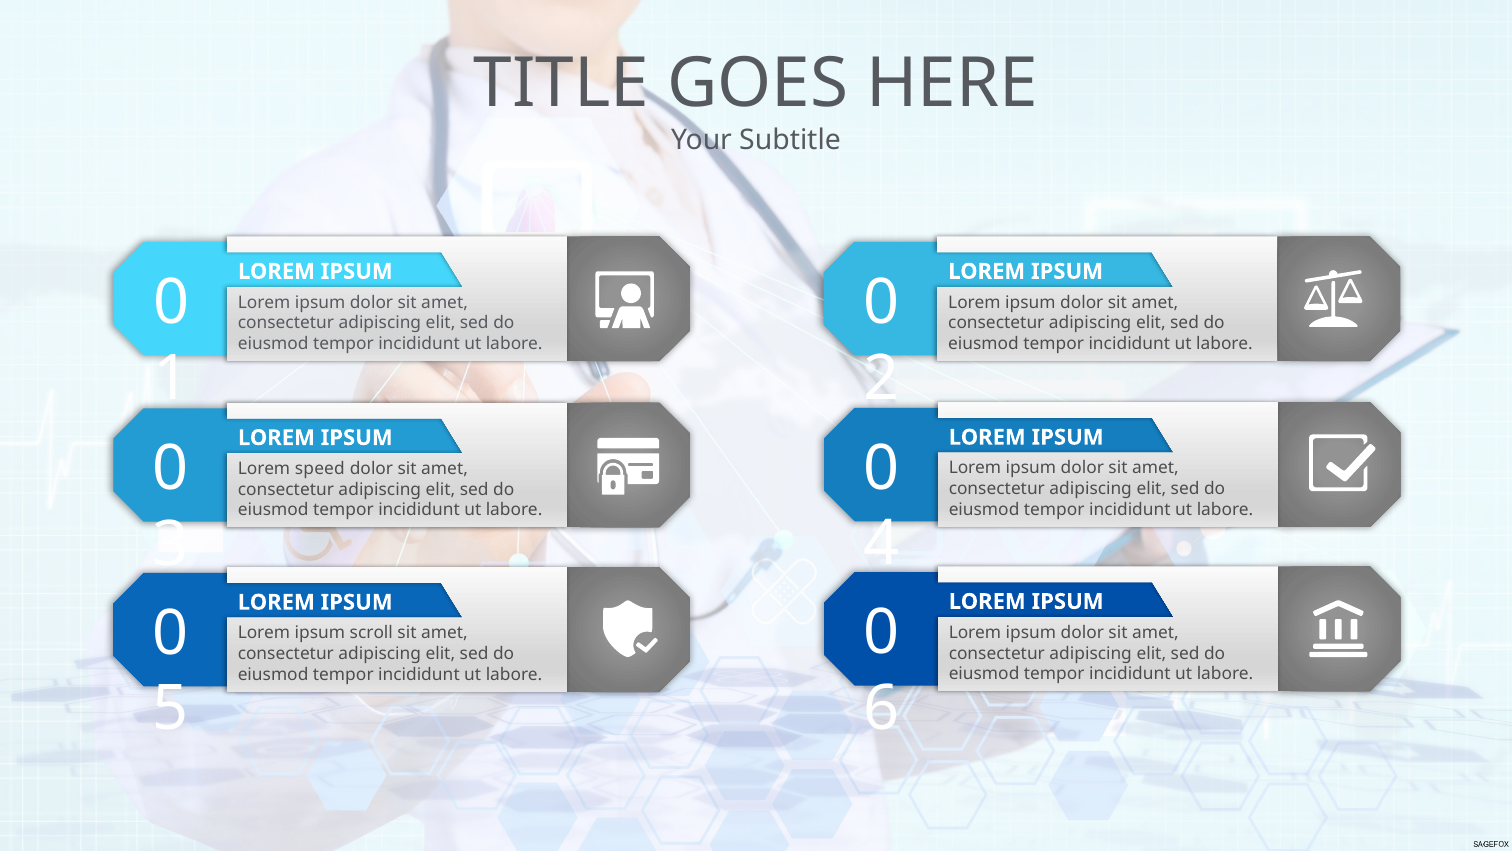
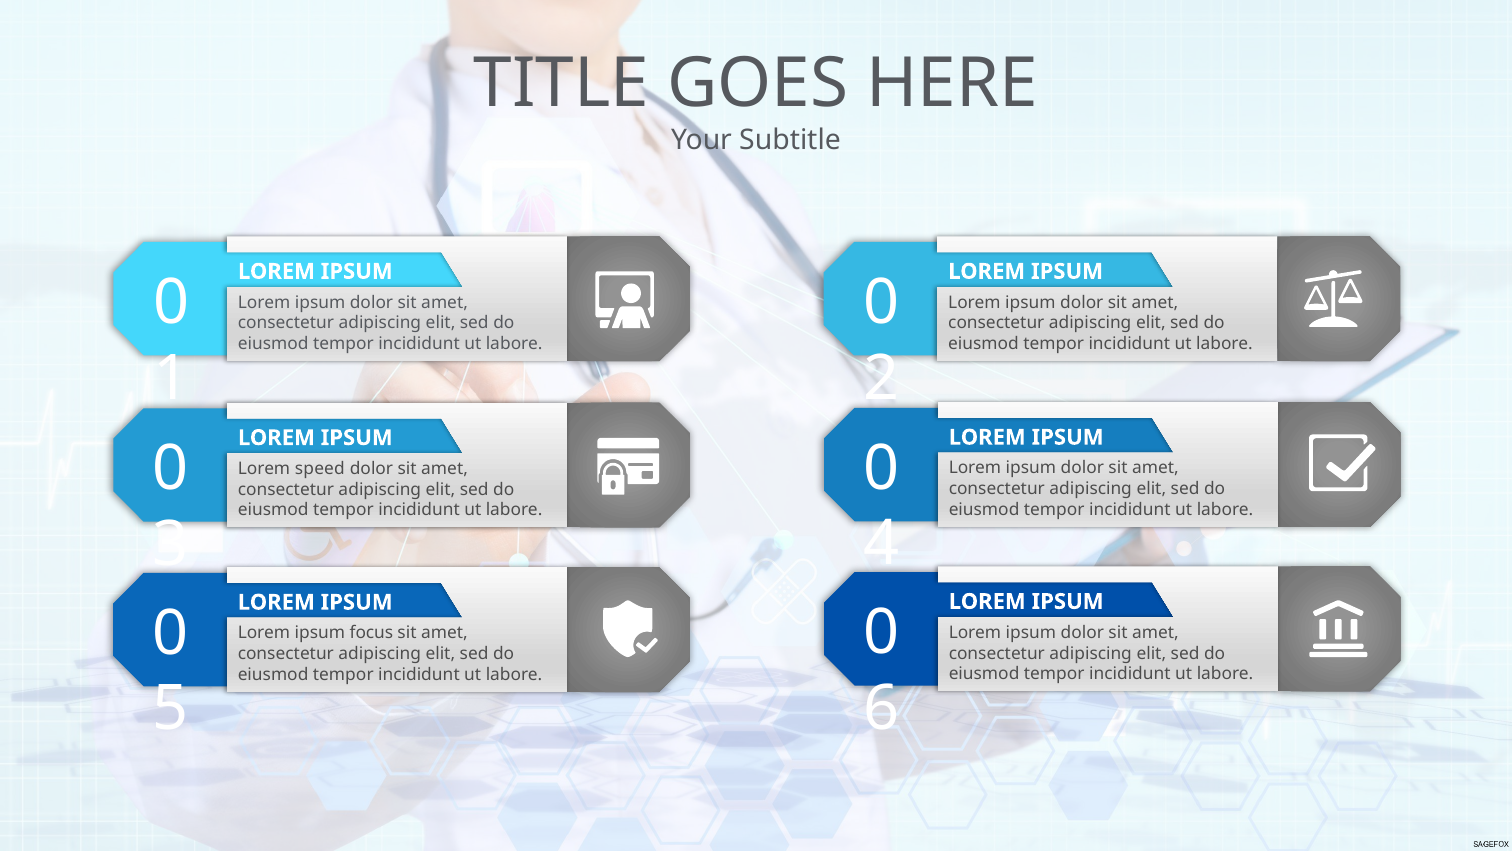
scroll: scroll -> focus
